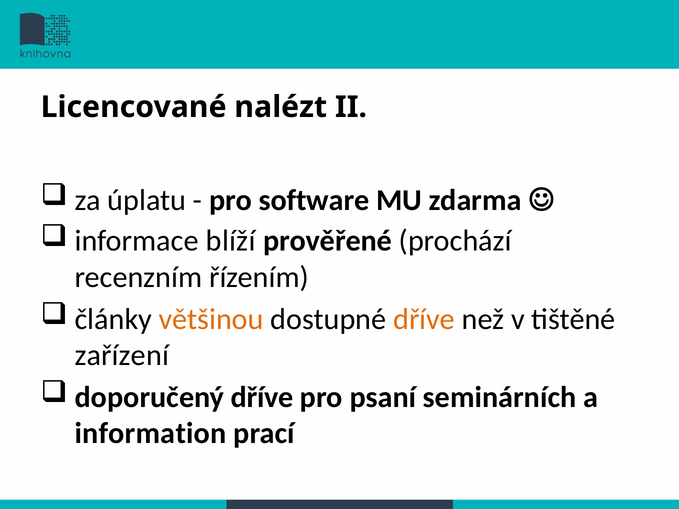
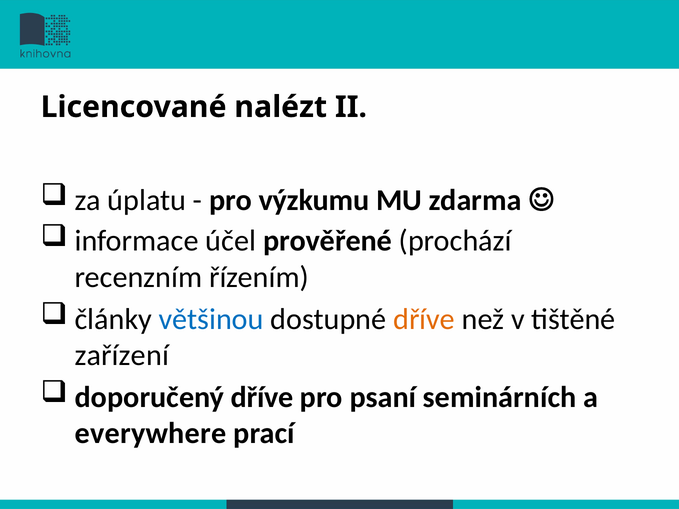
software: software -> výzkumu
blíží: blíží -> účel
většinou colour: orange -> blue
information: information -> everywhere
